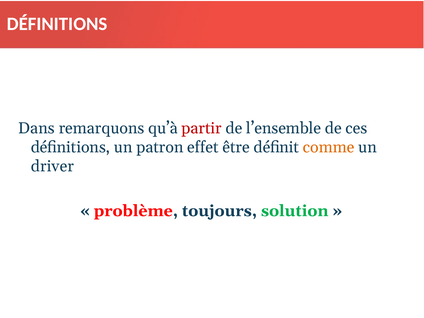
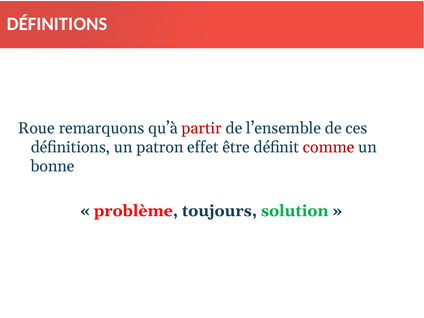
Dans: Dans -> Roue
comme colour: orange -> red
driver: driver -> bonne
